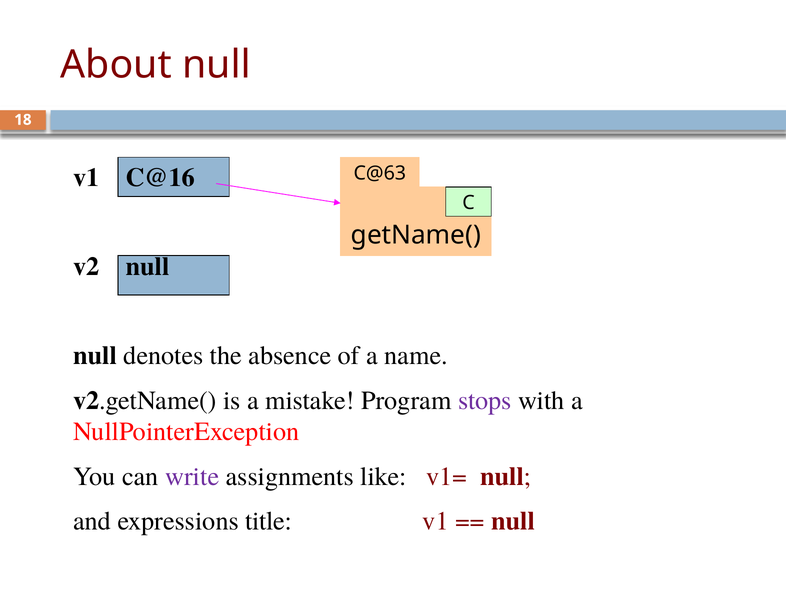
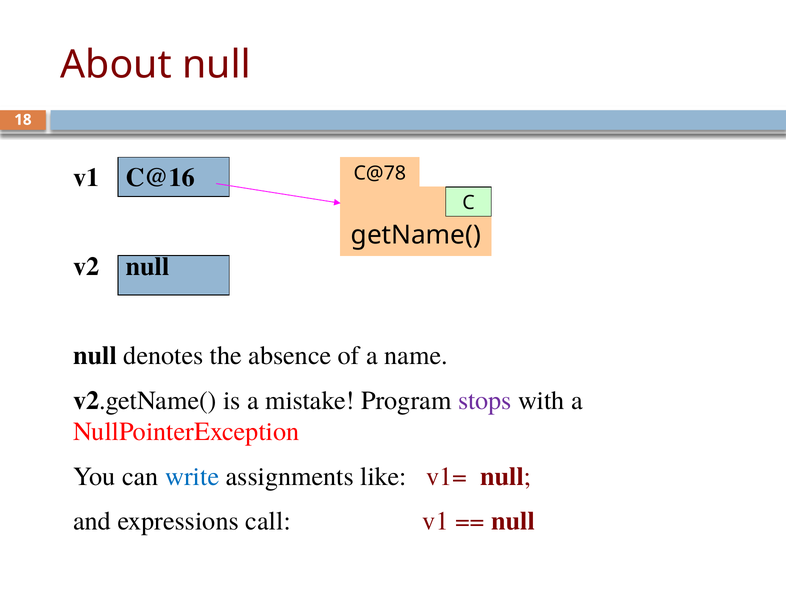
C@63: C@63 -> C@78
write colour: purple -> blue
title: title -> call
